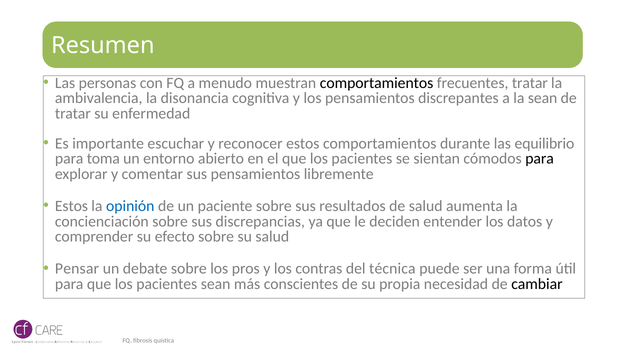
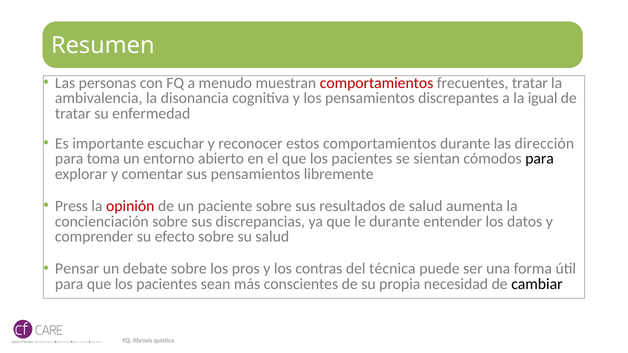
comportamientos at (377, 83) colour: black -> red
la sean: sean -> igual
equilibrio: equilibrio -> dirección
Estos at (71, 206): Estos -> Press
opinión colour: blue -> red
le deciden: deciden -> durante
